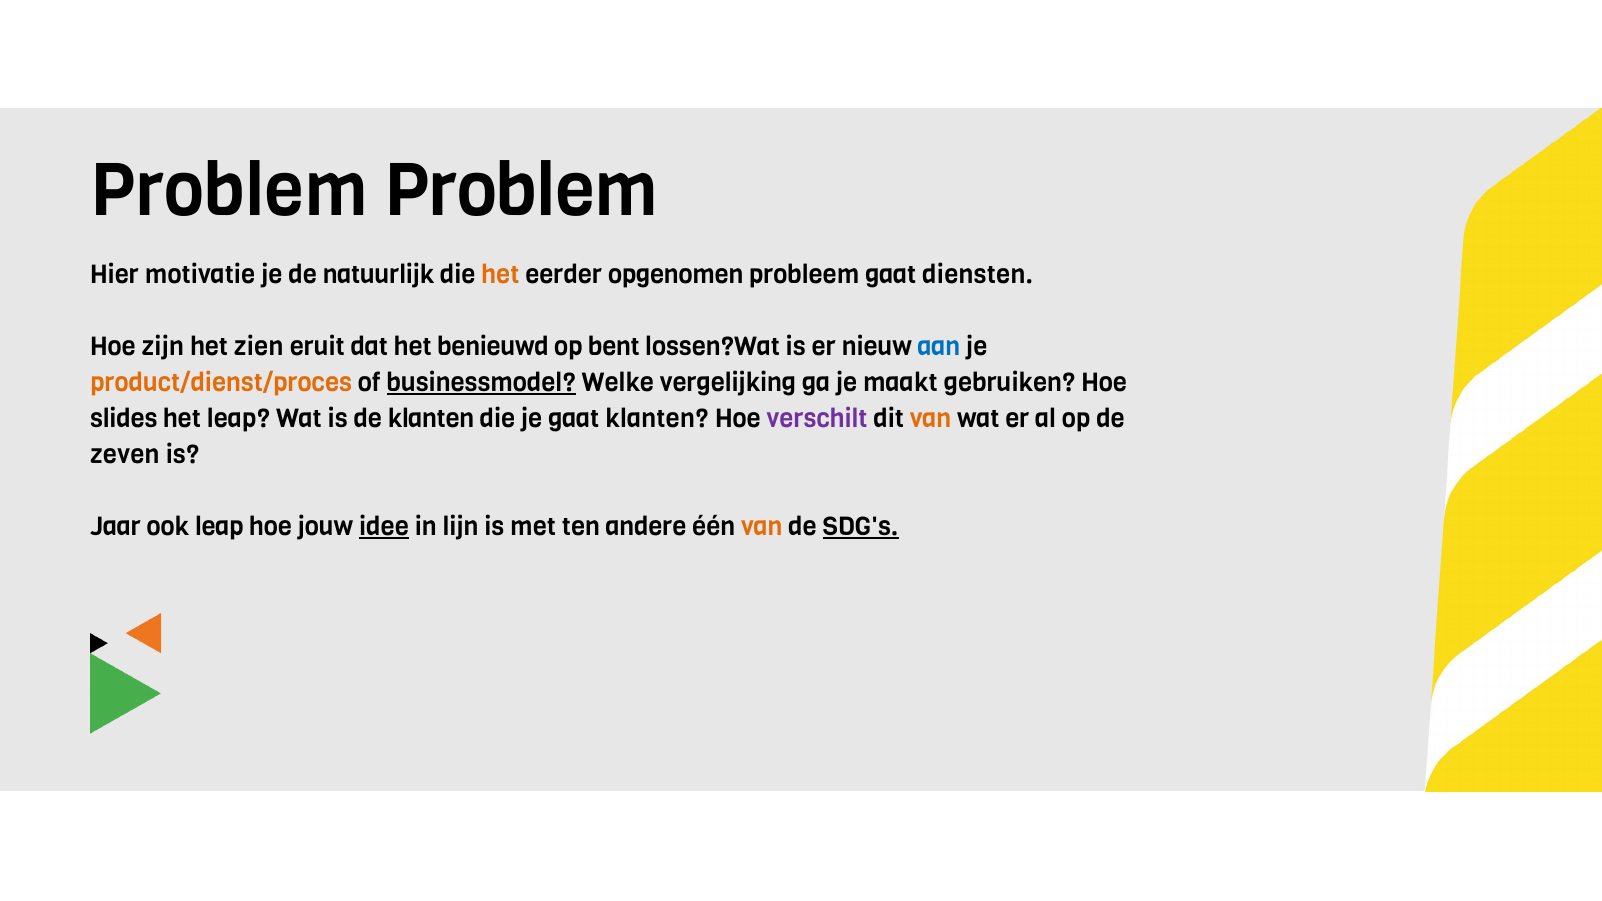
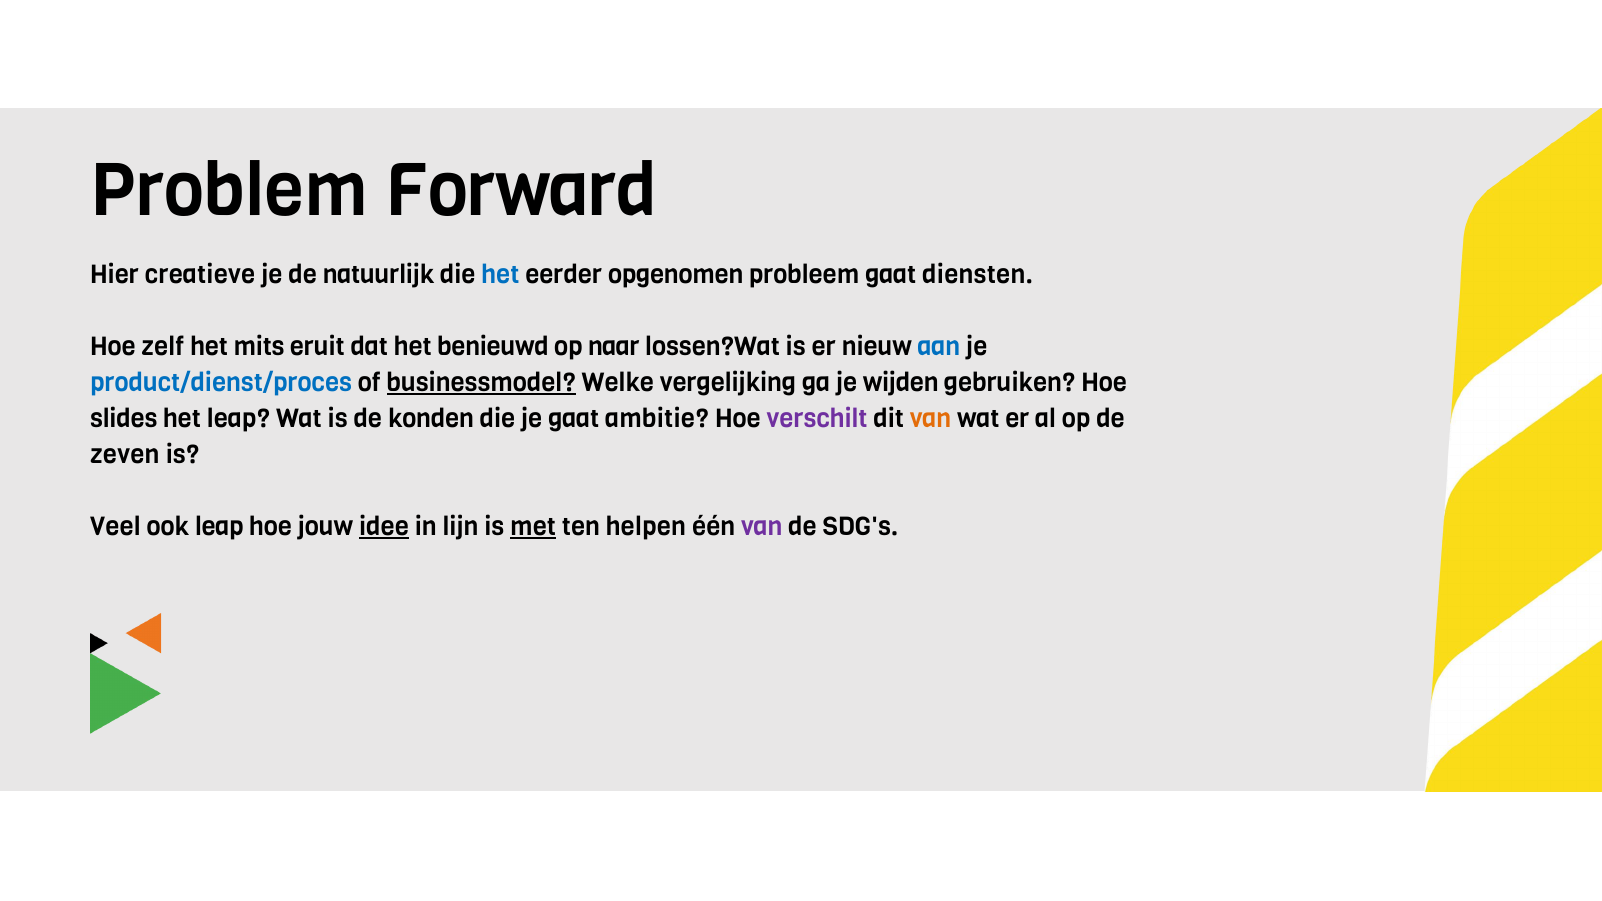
Problem Problem: Problem -> Forward
motivatie: motivatie -> creatieve
het at (500, 275) colour: orange -> blue
zijn: zijn -> zelf
zien: zien -> mits
bent: bent -> naar
product/dienst/proces colour: orange -> blue
maakt: maakt -> wijden
de klanten: klanten -> konden
gaat klanten: klanten -> ambitie
Jaar: Jaar -> Veel
met underline: none -> present
andere: andere -> helpen
van at (762, 527) colour: orange -> purple
SDG's underline: present -> none
